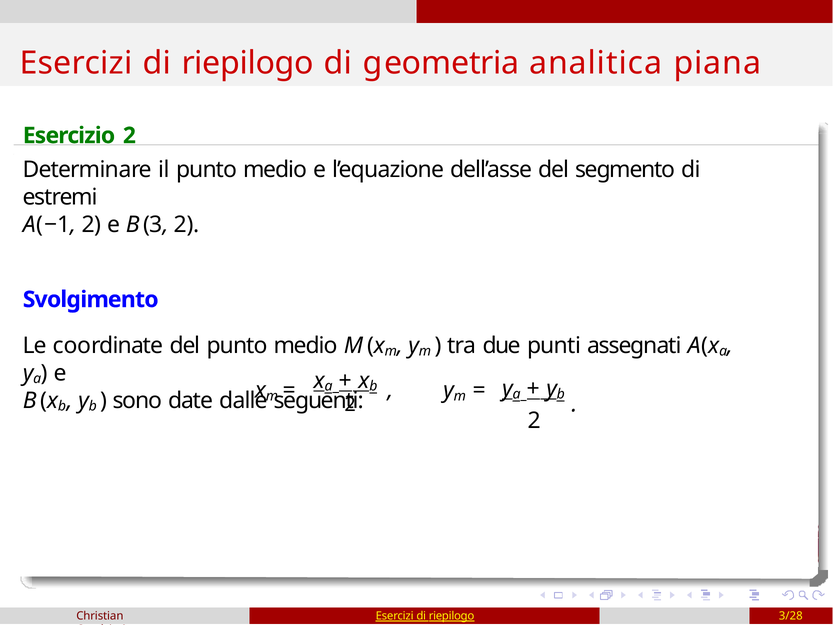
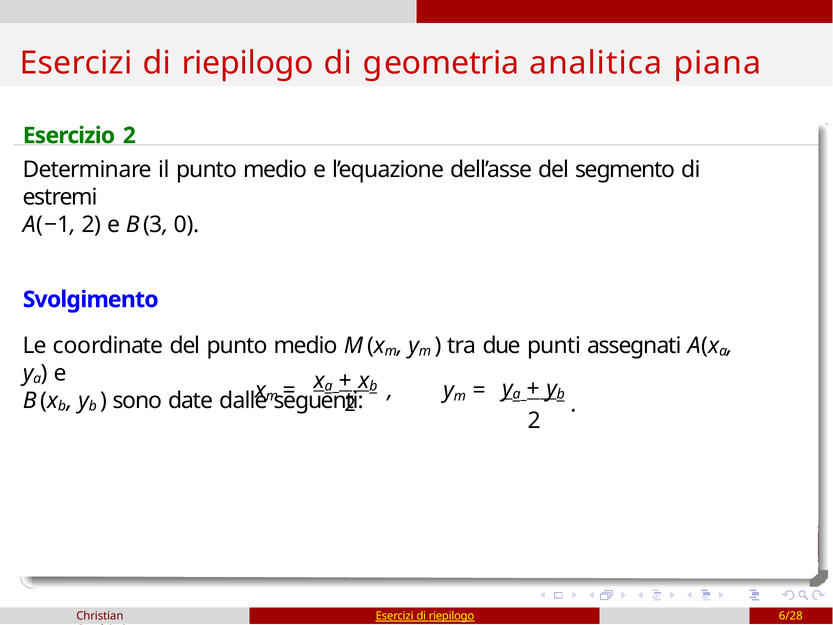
B(3 2: 2 -> 0
3/28: 3/28 -> 6/28
